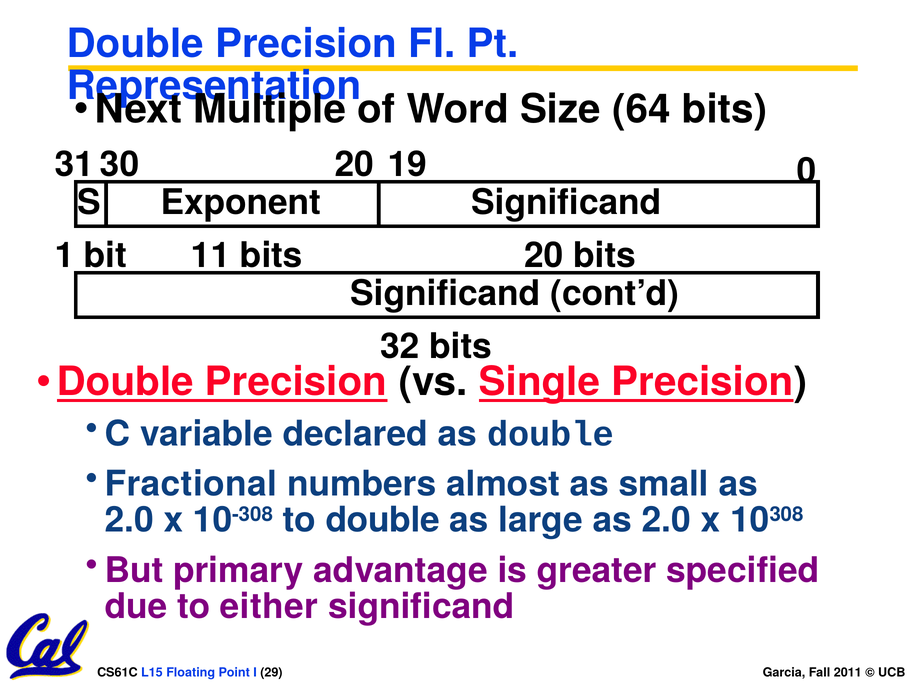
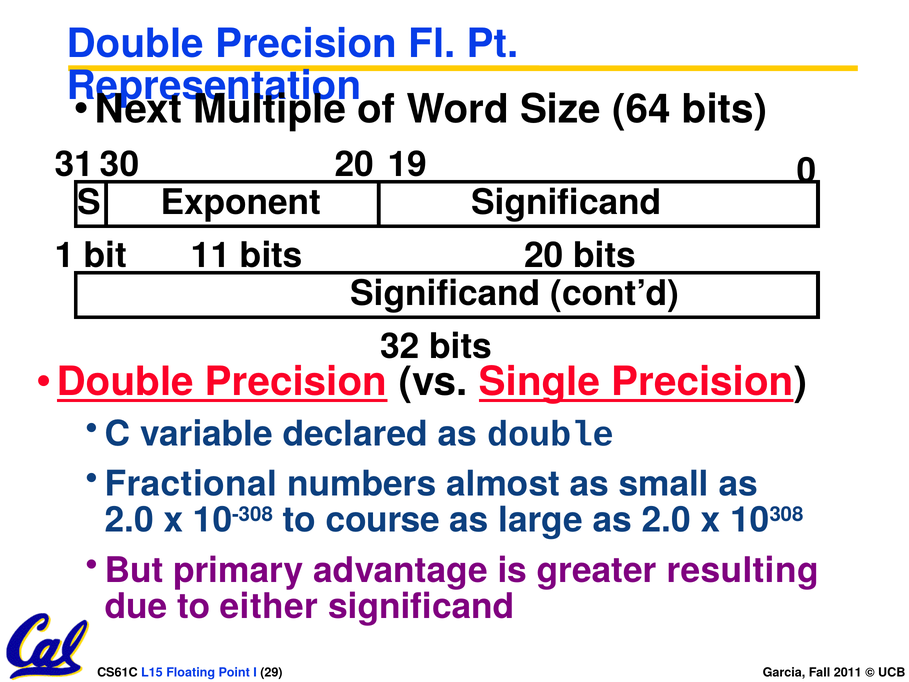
to double: double -> course
specified: specified -> resulting
